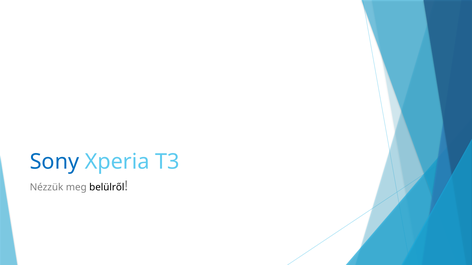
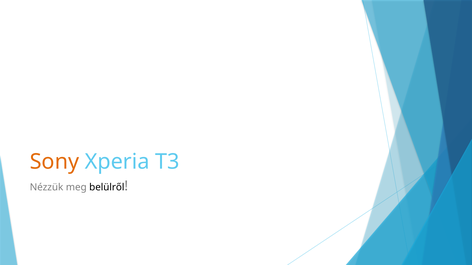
Sony colour: blue -> orange
